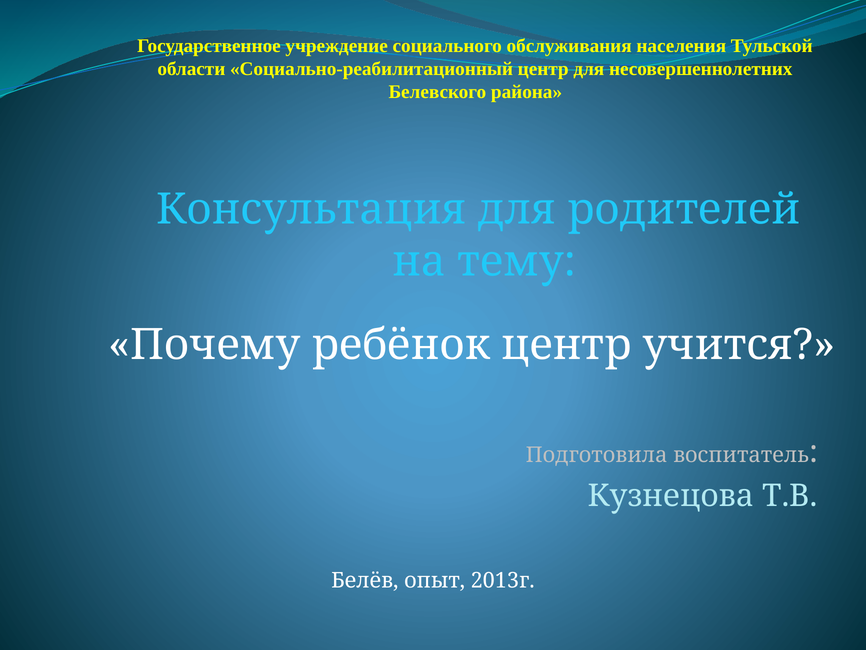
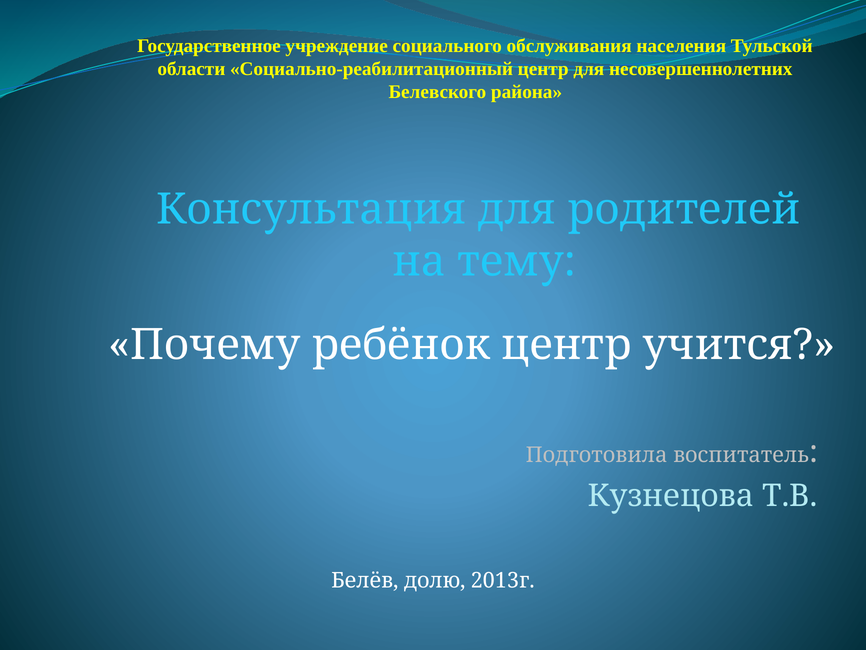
опыт: опыт -> долю
